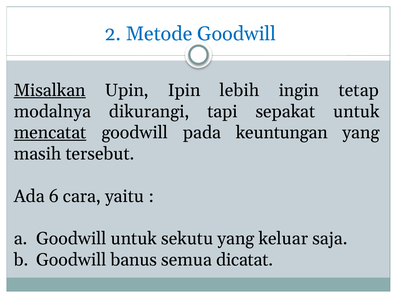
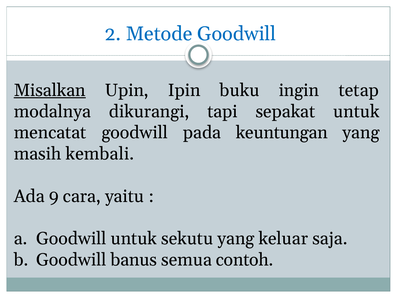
lebih: lebih -> buku
mencatat underline: present -> none
tersebut: tersebut -> kembali
6: 6 -> 9
dicatat: dicatat -> contoh
